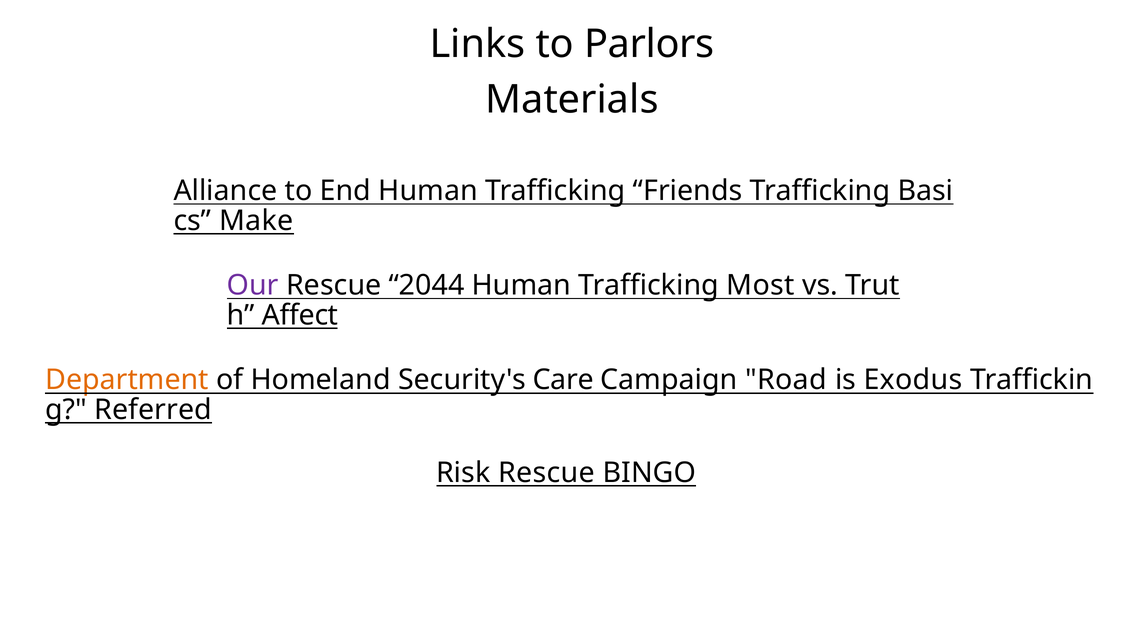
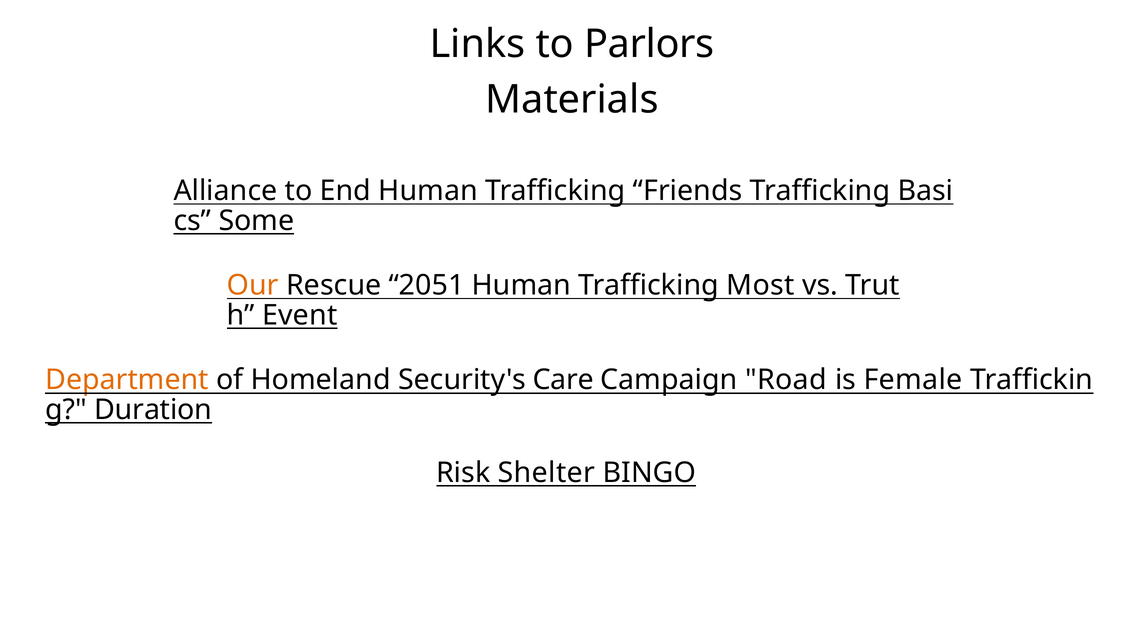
Make: Make -> Some
Our colour: purple -> orange
2044: 2044 -> 2051
Affect: Affect -> Event
Exodus: Exodus -> Female
Referred: Referred -> Duration
Risk Rescue: Rescue -> Shelter
